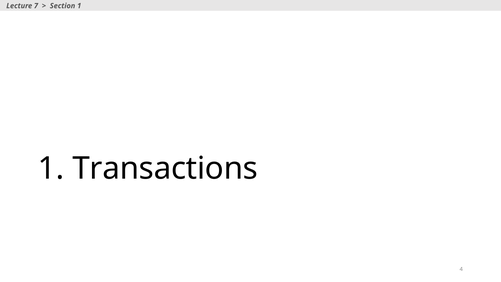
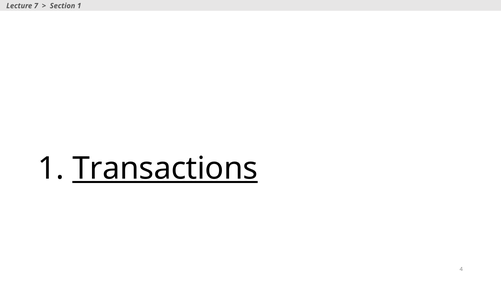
Transactions underline: none -> present
